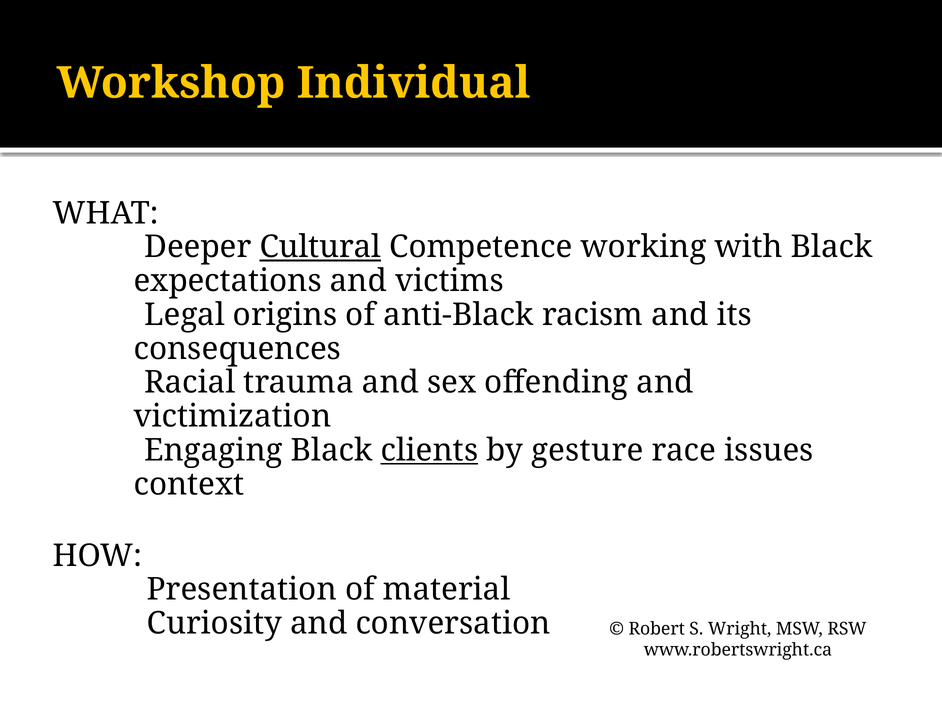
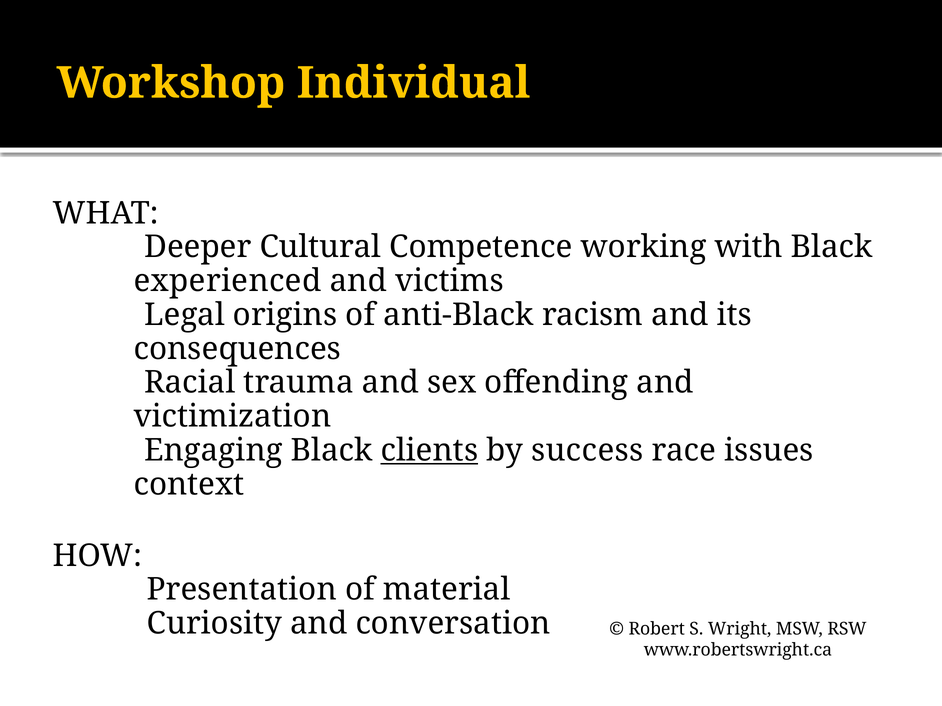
Cultural underline: present -> none
expectations: expectations -> experienced
gesture: gesture -> success
